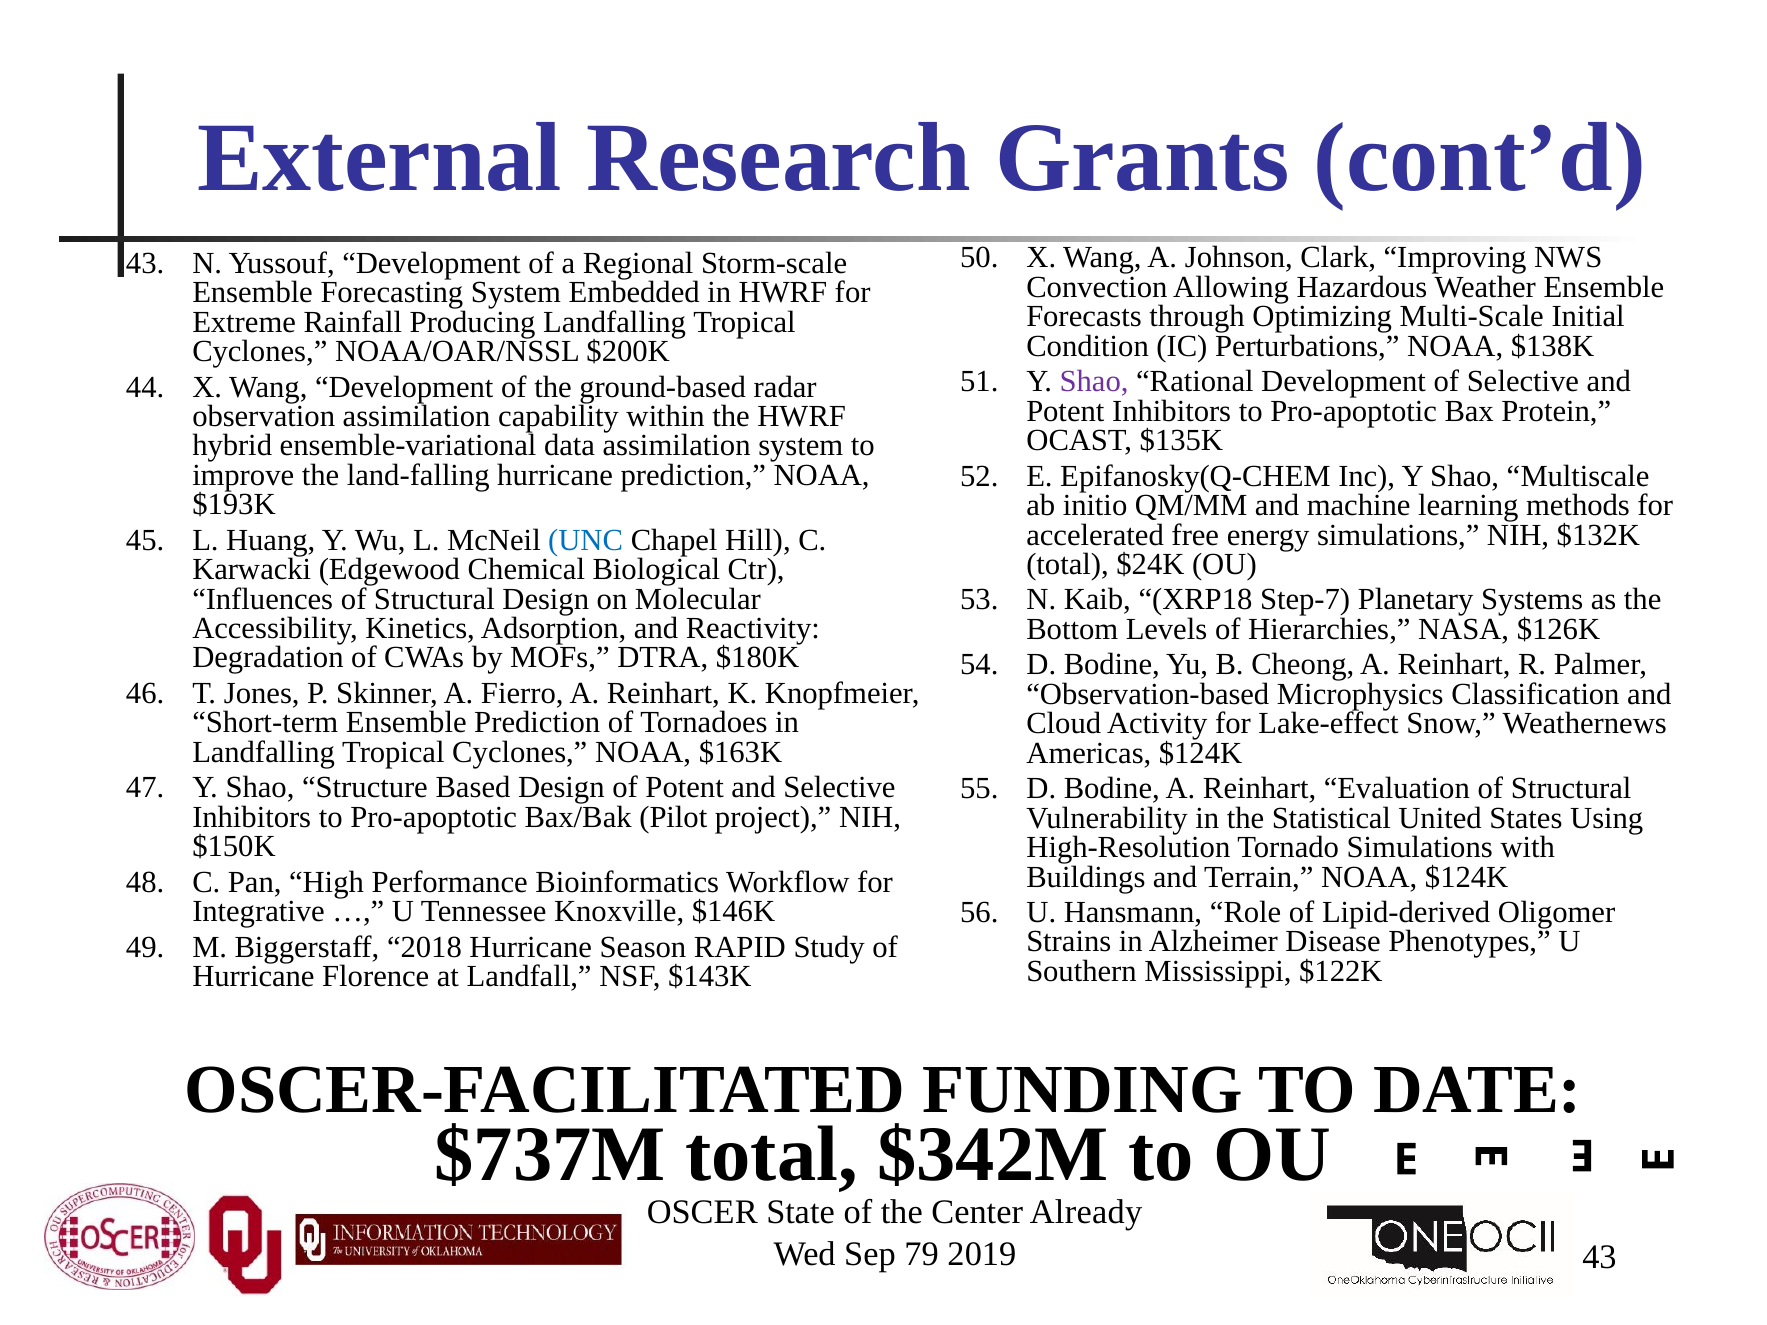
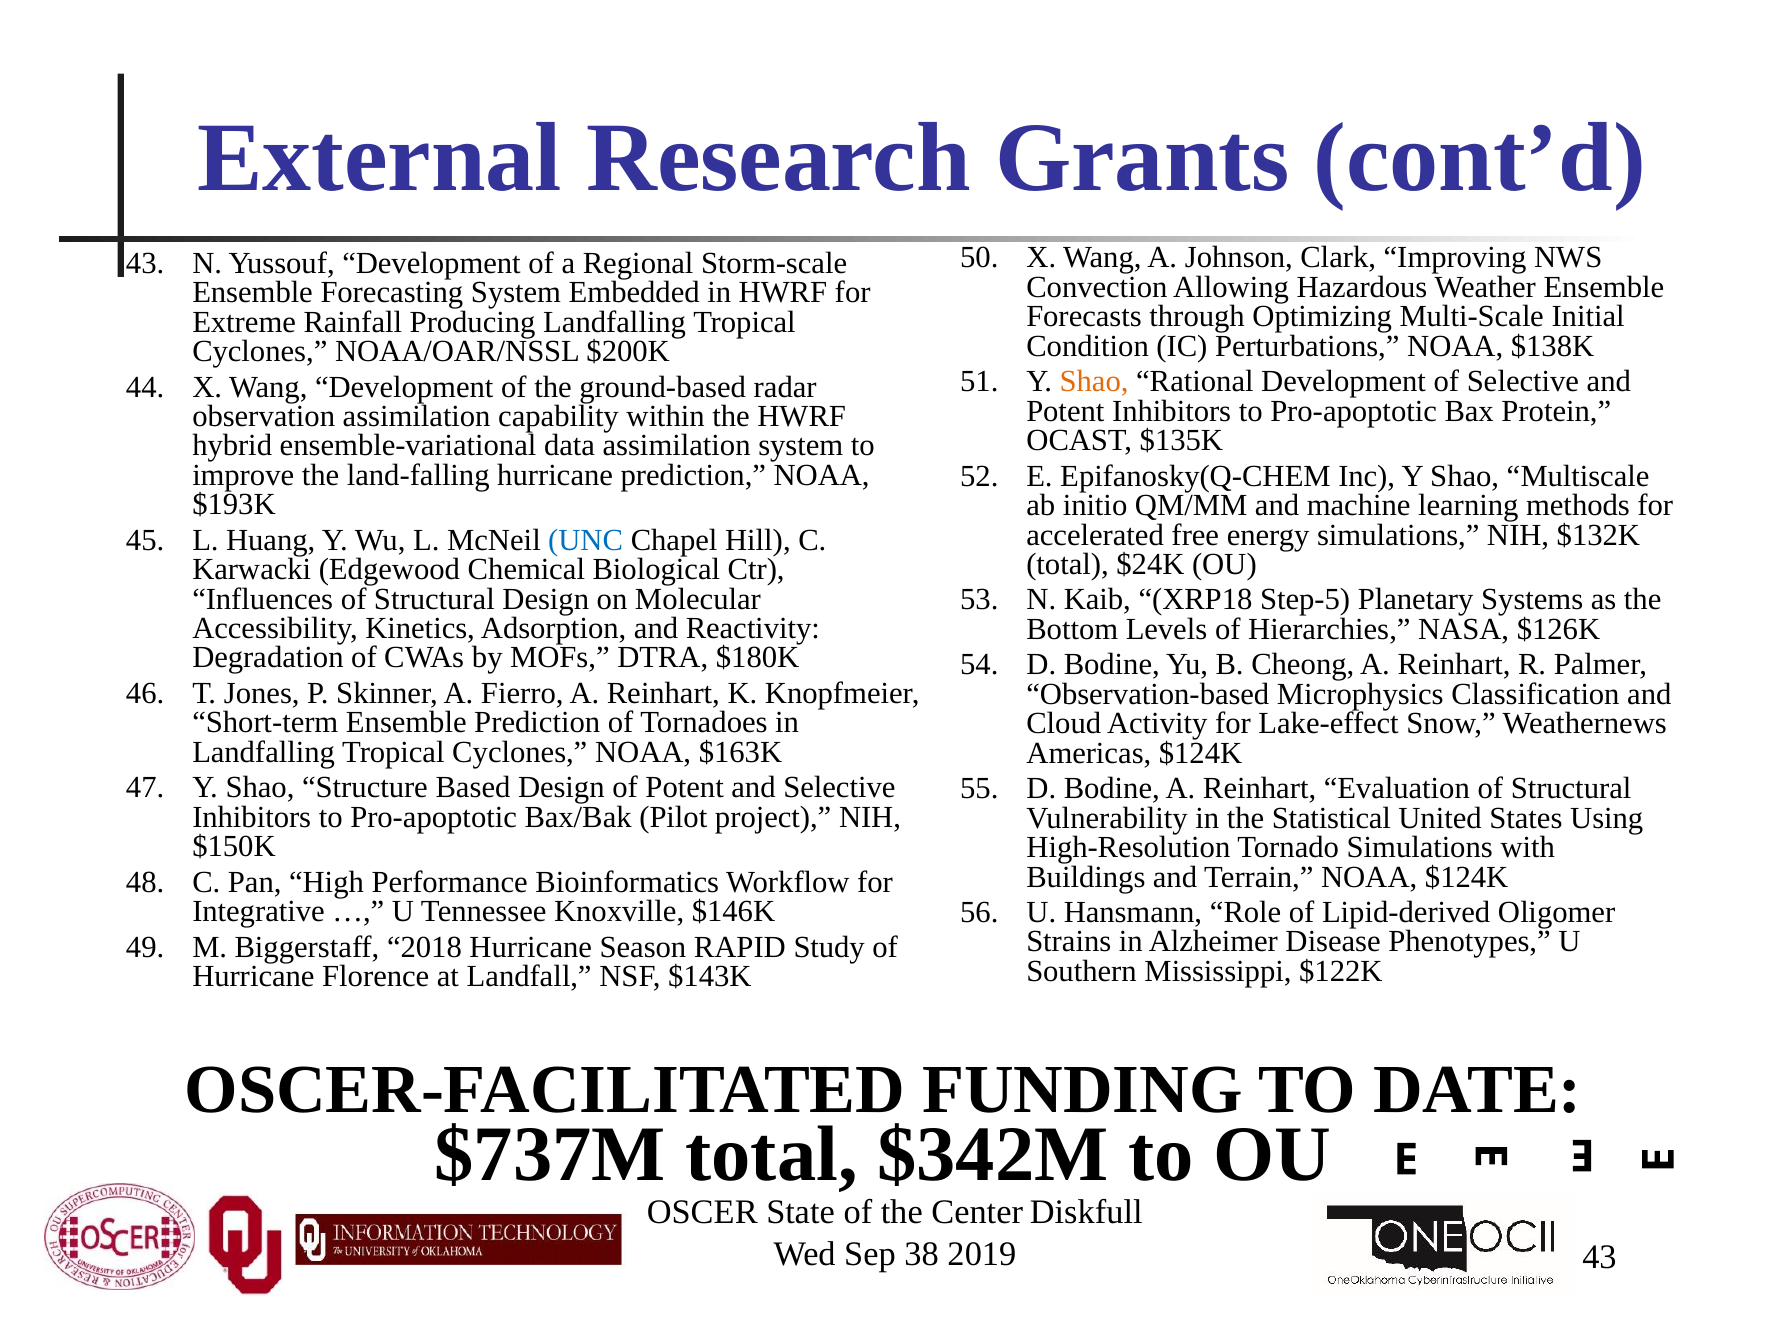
Shao at (1094, 382) colour: purple -> orange
Step-7: Step-7 -> Step-5
Already: Already -> Diskfull
79: 79 -> 38
